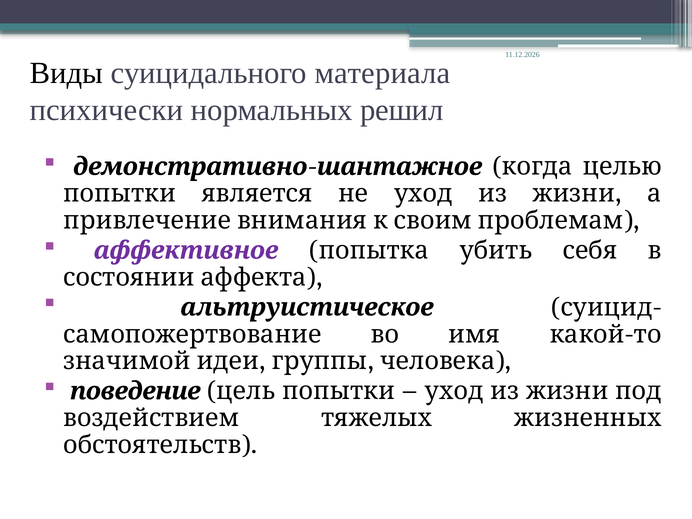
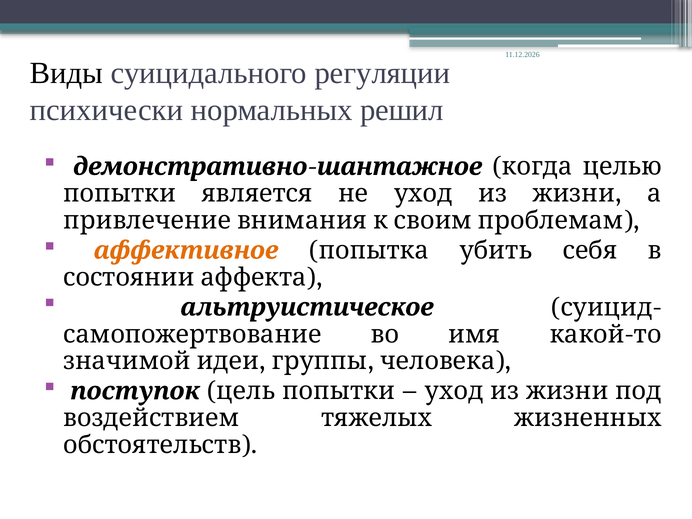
материала: материала -> регуляции
аффективное colour: purple -> orange
поведение: поведение -> поступок
